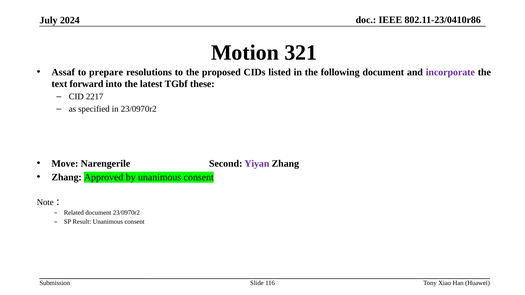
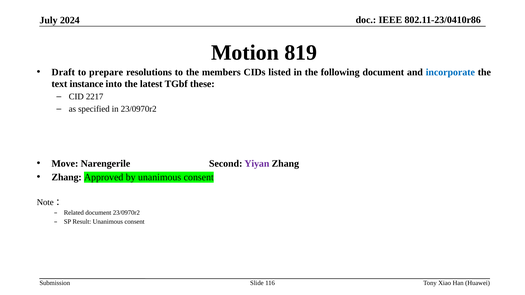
321: 321 -> 819
Assaf: Assaf -> Draft
proposed: proposed -> members
incorporate colour: purple -> blue
forward: forward -> instance
